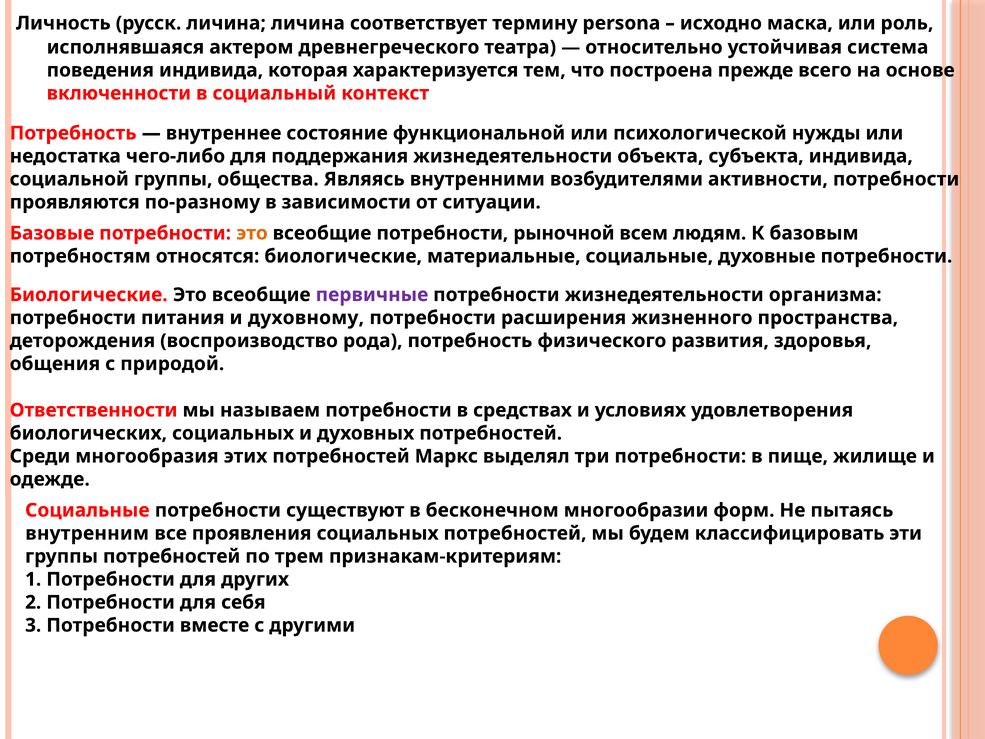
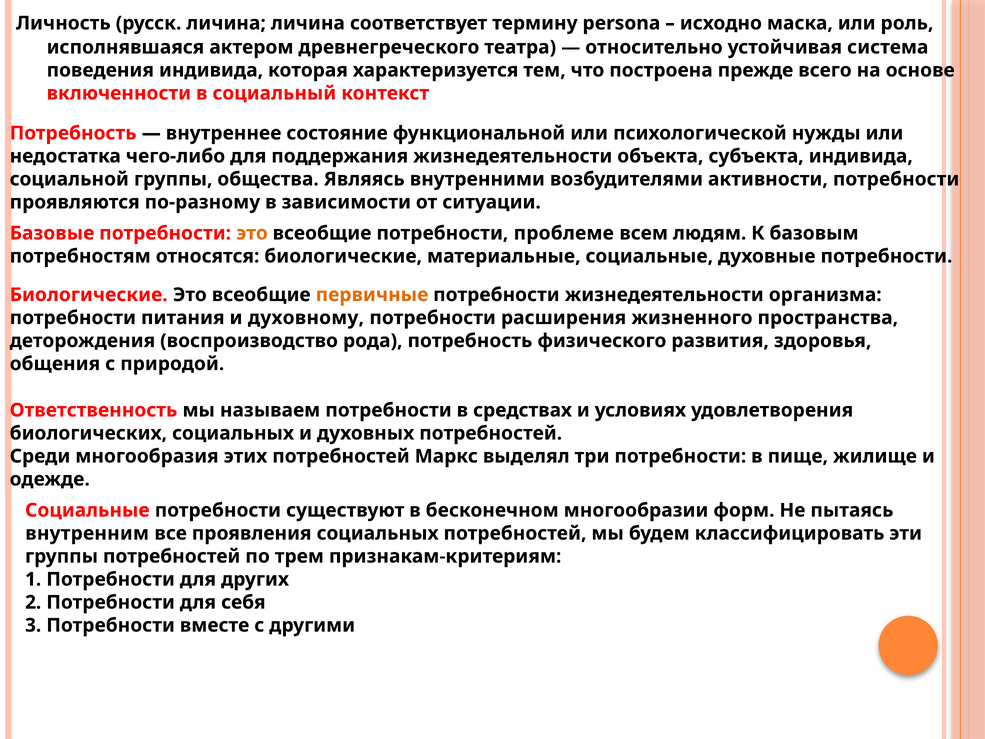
рыночной: рыночной -> проблеме
первичные colour: purple -> orange
Ответственности: Ответственности -> Ответственность
